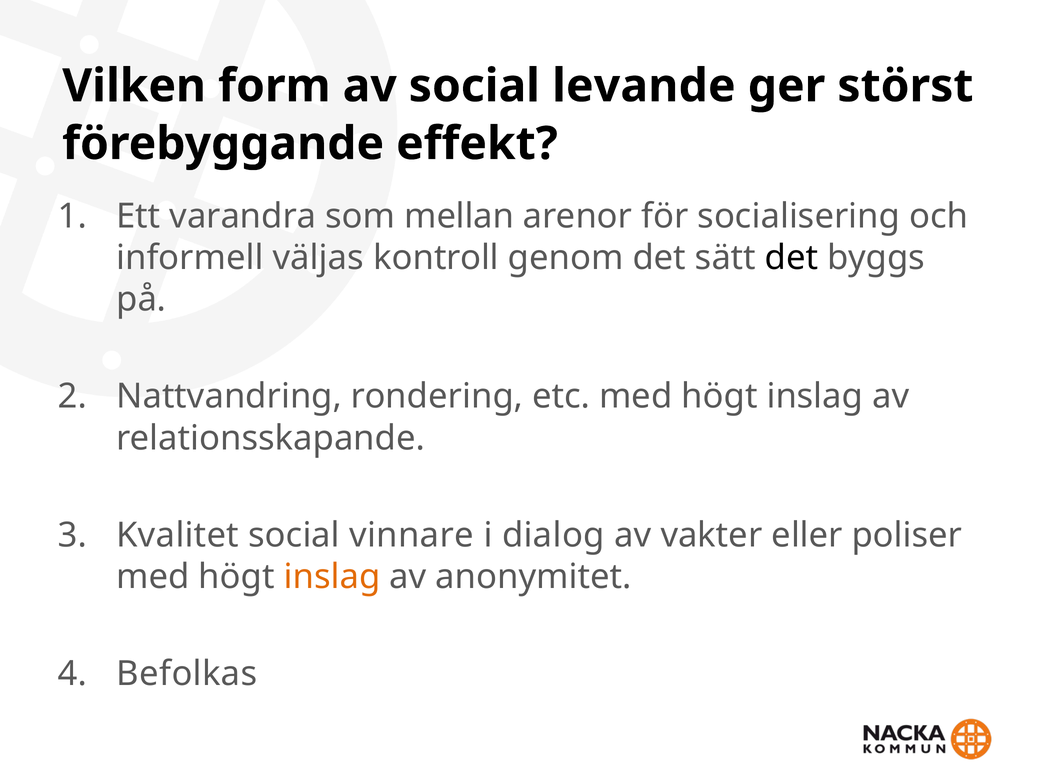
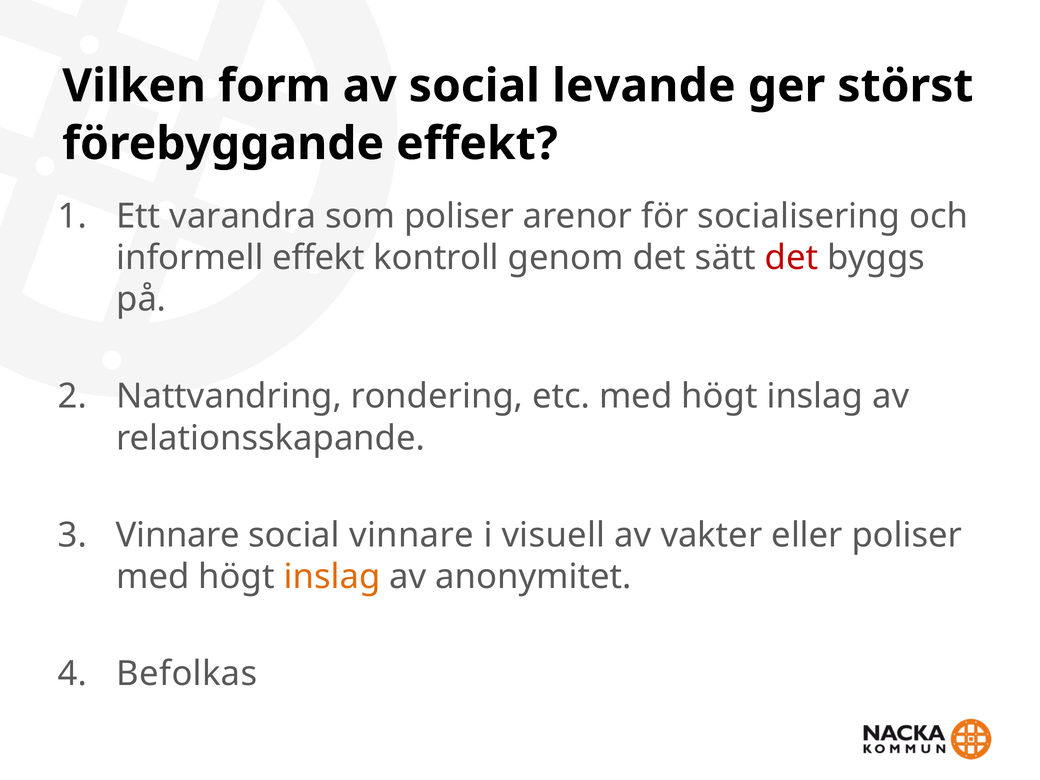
som mellan: mellan -> poliser
informell väljas: väljas -> effekt
det at (792, 258) colour: black -> red
Kvalitet at (178, 535): Kvalitet -> Vinnare
dialog: dialog -> visuell
